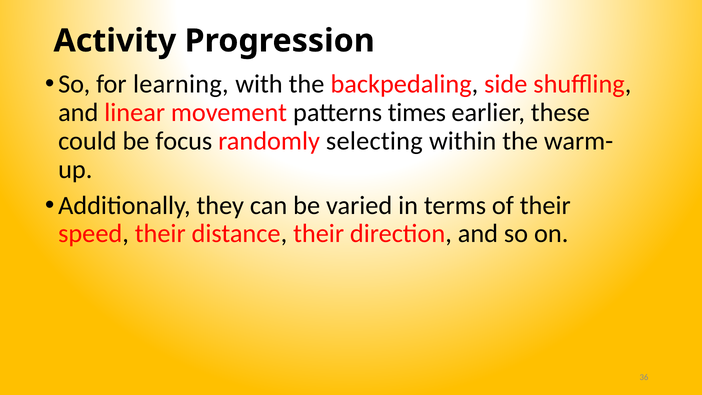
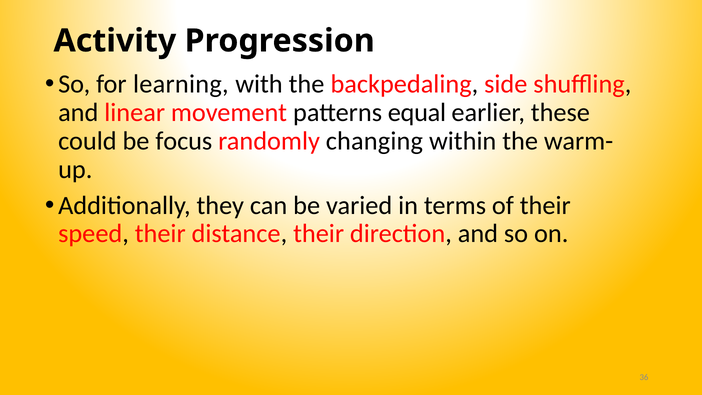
times: times -> equal
selecting: selecting -> changing
